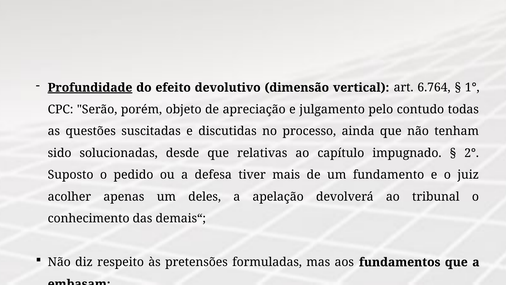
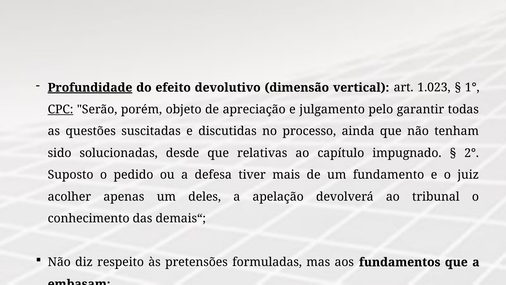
6.764: 6.764 -> 1.023
CPC underline: none -> present
contudo: contudo -> garantir
